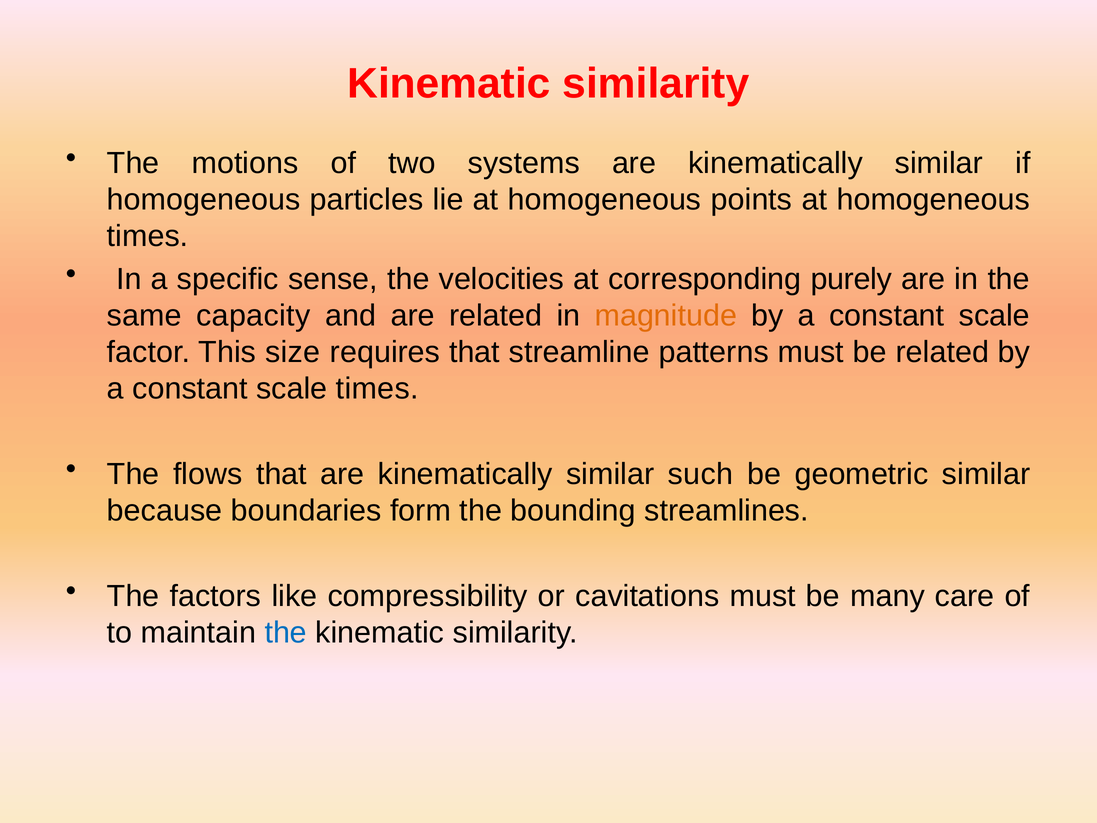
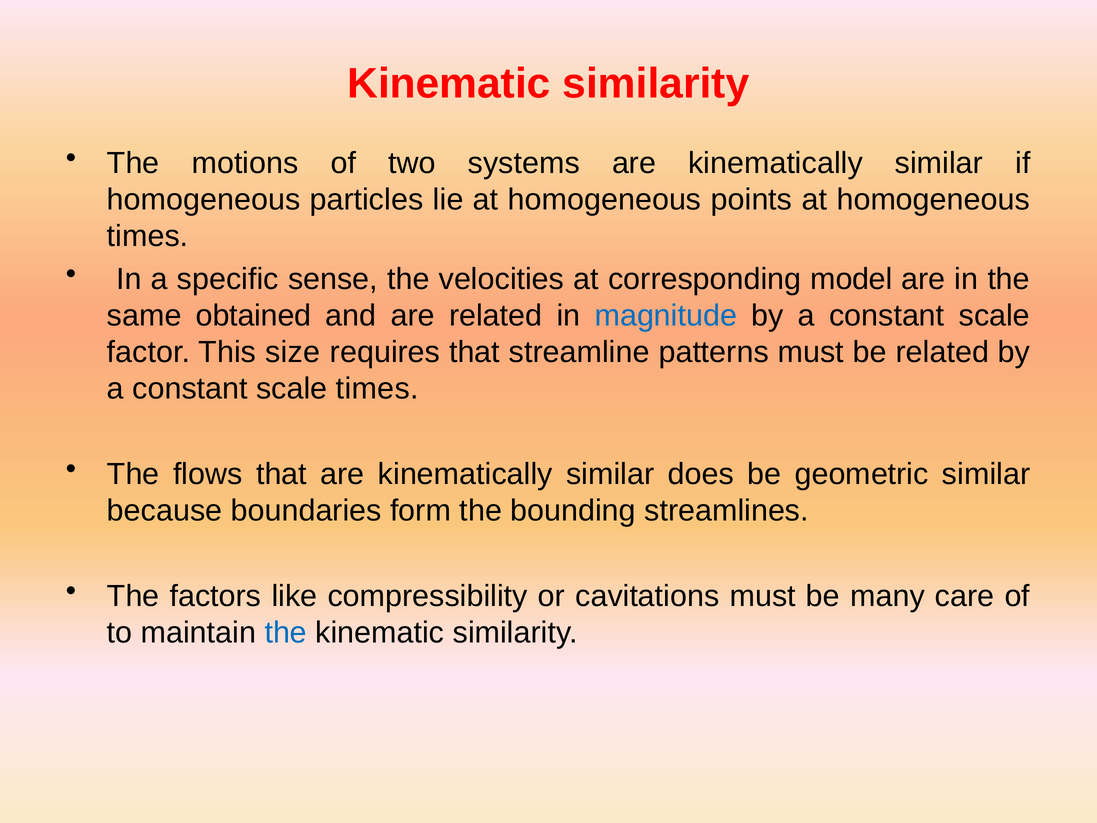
purely: purely -> model
capacity: capacity -> obtained
magnitude colour: orange -> blue
such: such -> does
